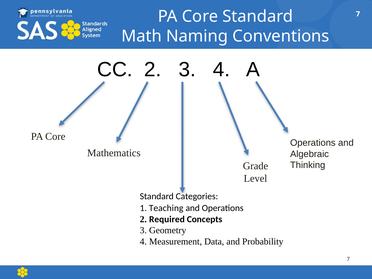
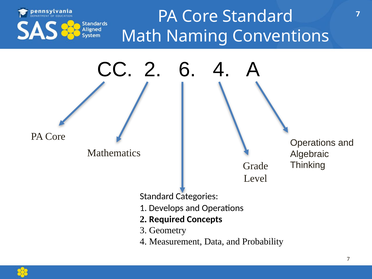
2 3: 3 -> 6
Teaching: Teaching -> Develops
